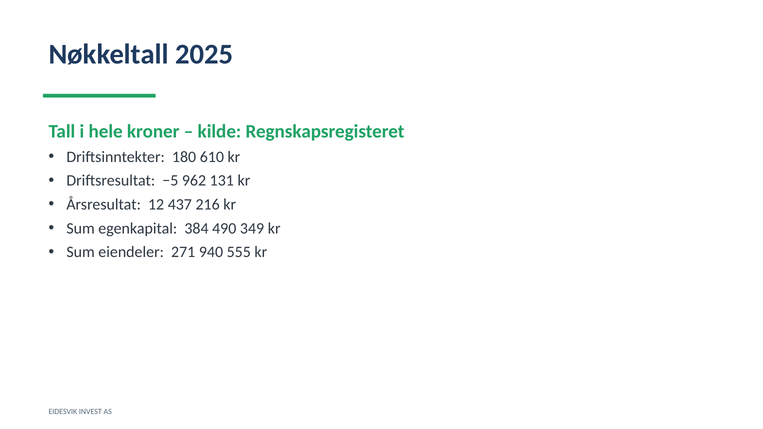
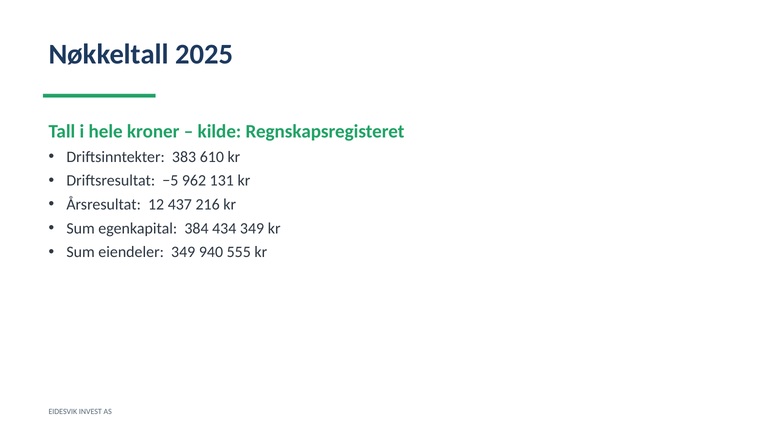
180: 180 -> 383
490: 490 -> 434
eiendeler 271: 271 -> 349
